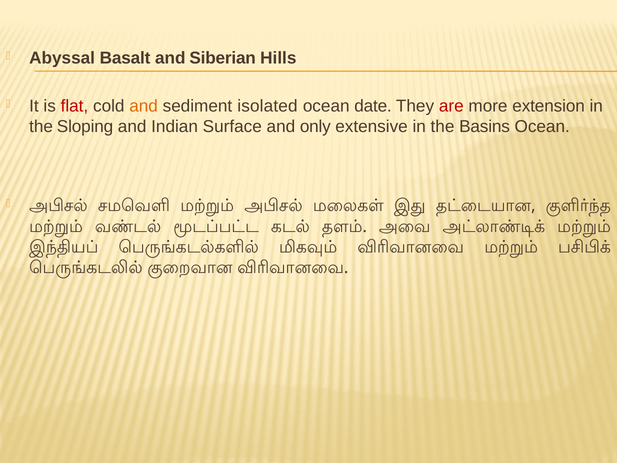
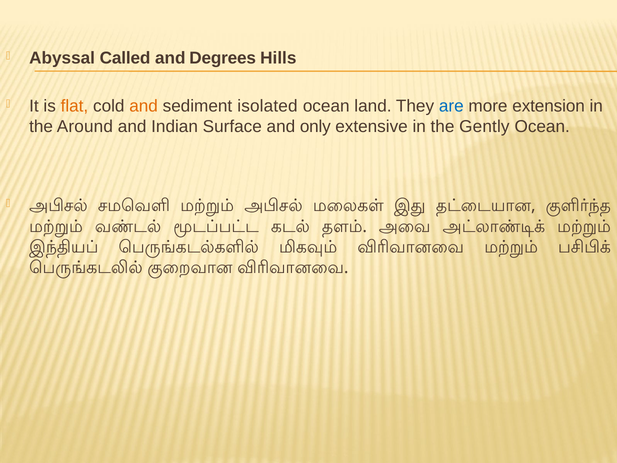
Basalt: Basalt -> Called
Siberian: Siberian -> Degrees
flat colour: red -> orange
date: date -> land
are colour: red -> blue
Sloping: Sloping -> Around
Basins: Basins -> Gently
